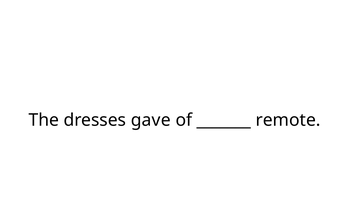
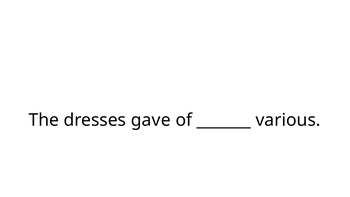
remote: remote -> various
